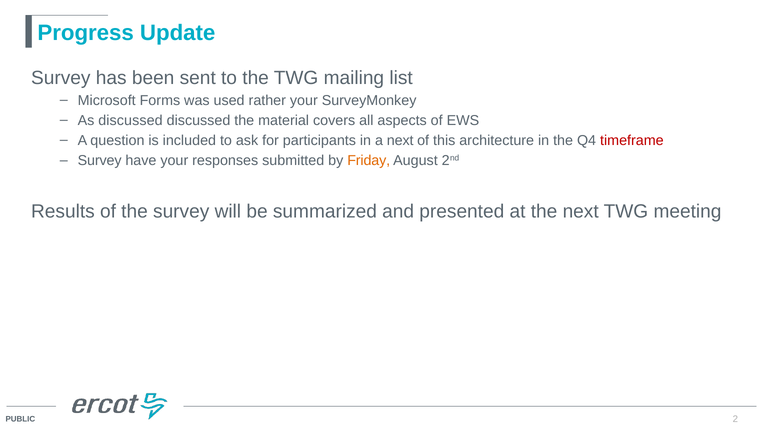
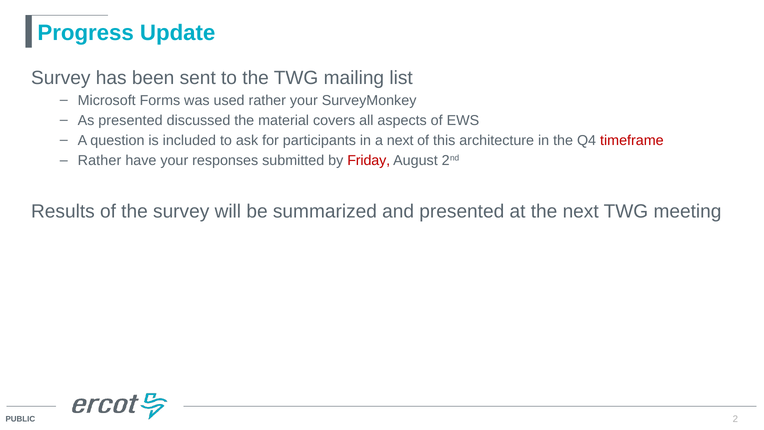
As discussed: discussed -> presented
Survey at (100, 160): Survey -> Rather
Friday colour: orange -> red
